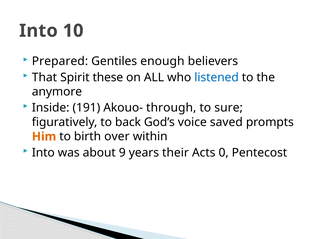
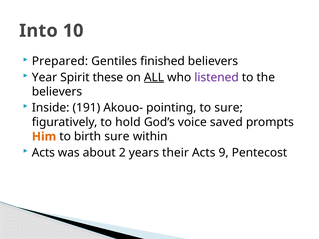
enough: enough -> finished
That: That -> Year
ALL underline: none -> present
listened colour: blue -> purple
anymore at (57, 92): anymore -> believers
through: through -> pointing
back: back -> hold
birth over: over -> sure
Into at (43, 153): Into -> Acts
9: 9 -> 2
0: 0 -> 9
